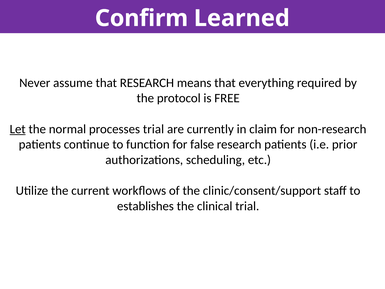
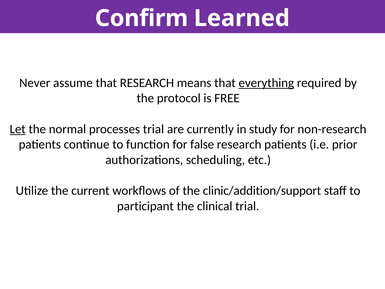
everything underline: none -> present
claim: claim -> study
clinic/consent/support: clinic/consent/support -> clinic/addition/support
establishes: establishes -> participant
